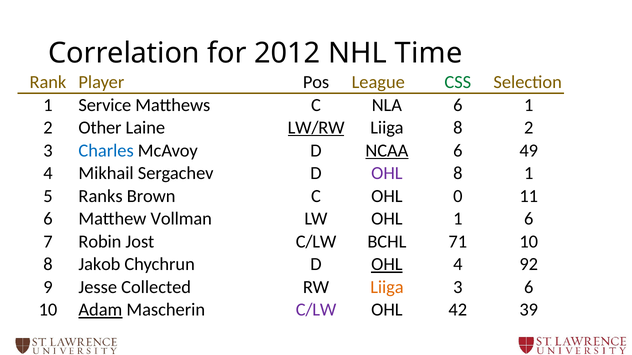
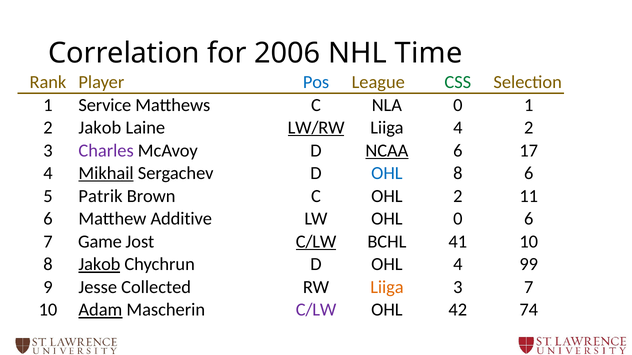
2012: 2012 -> 2006
Pos colour: black -> blue
NLA 6: 6 -> 0
2 Other: Other -> Jakob
Liiga 8: 8 -> 4
Charles colour: blue -> purple
49: 49 -> 17
Mikhail underline: none -> present
OHL at (387, 174) colour: purple -> blue
8 1: 1 -> 6
Ranks: Ranks -> Patrik
OHL 0: 0 -> 2
Vollman: Vollman -> Additive
OHL 1: 1 -> 0
Robin: Robin -> Game
C/LW at (316, 242) underline: none -> present
71: 71 -> 41
Jakob at (99, 265) underline: none -> present
OHL at (387, 265) underline: present -> none
92: 92 -> 99
3 6: 6 -> 7
39: 39 -> 74
